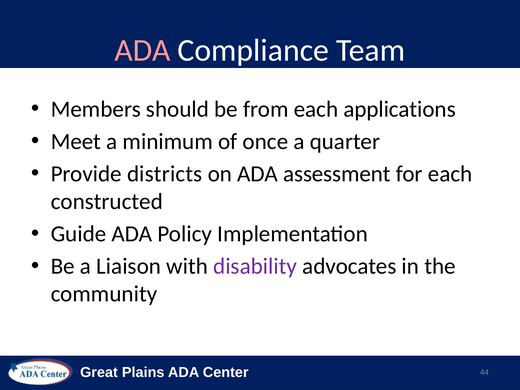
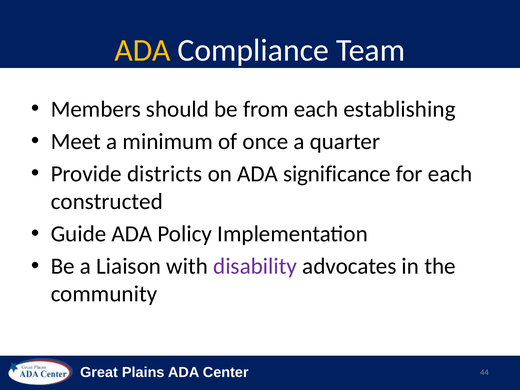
ADA at (142, 50) colour: pink -> yellow
applications: applications -> establishing
assessment: assessment -> significance
